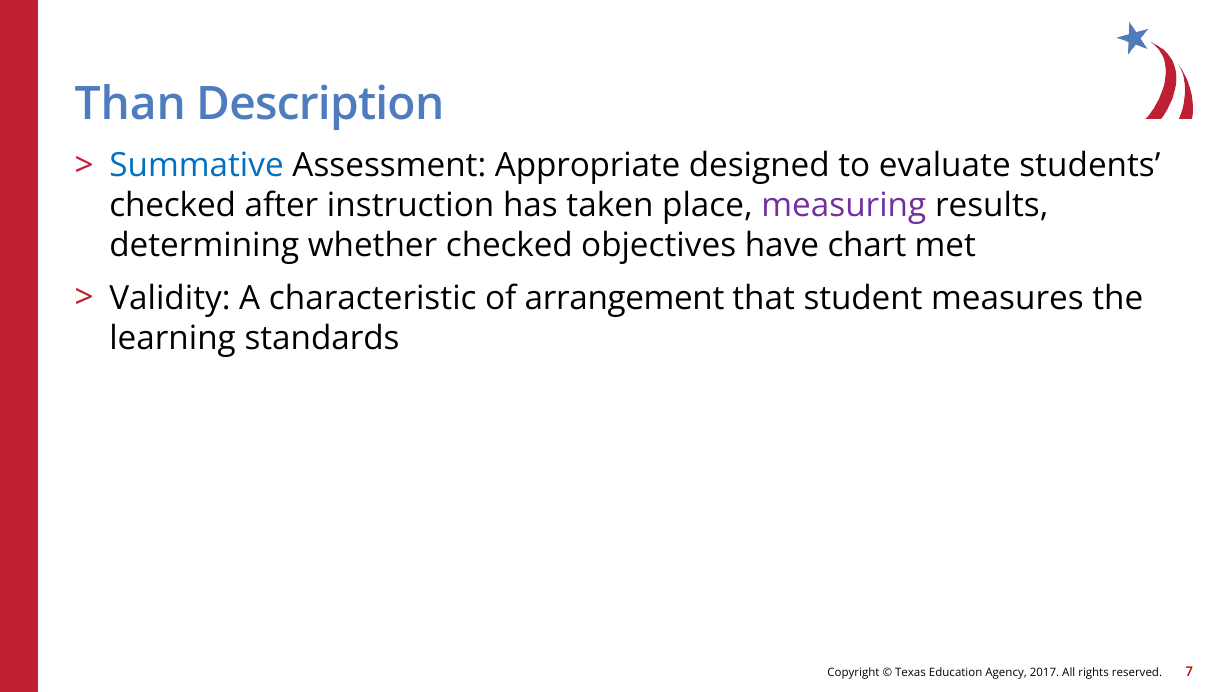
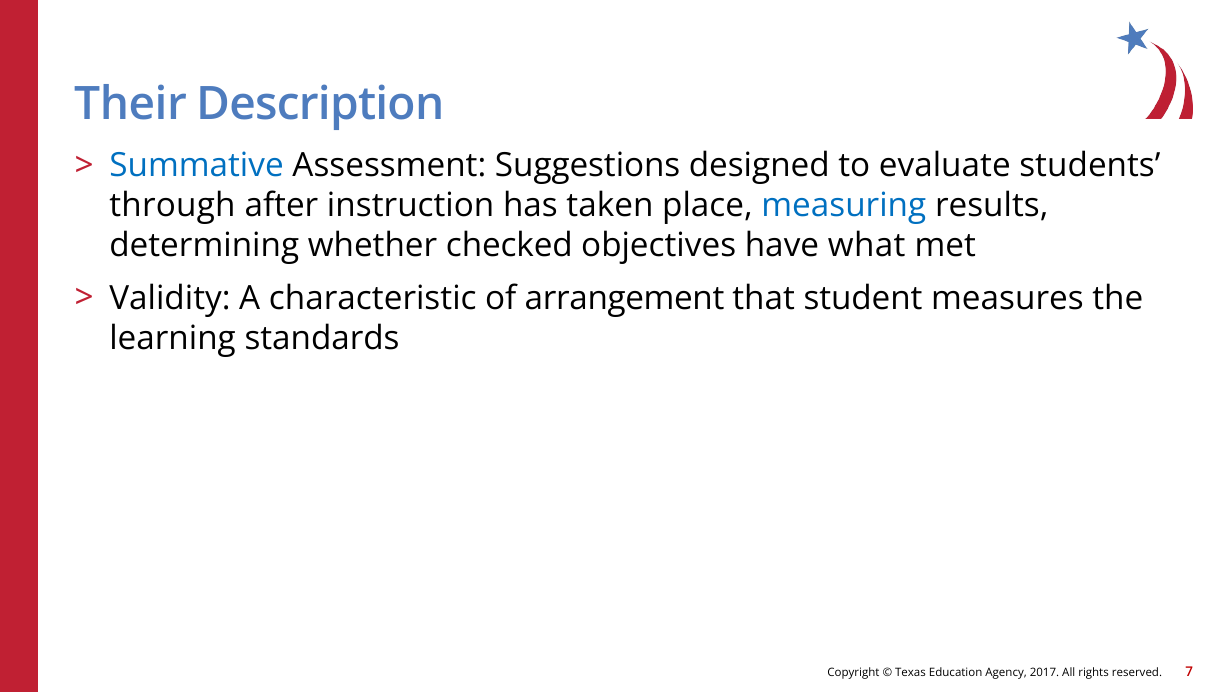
Than: Than -> Their
Appropriate: Appropriate -> Suggestions
checked at (173, 206): checked -> through
measuring colour: purple -> blue
chart: chart -> what
